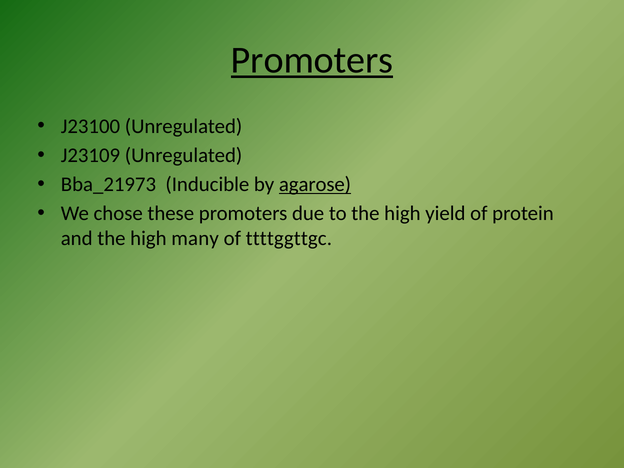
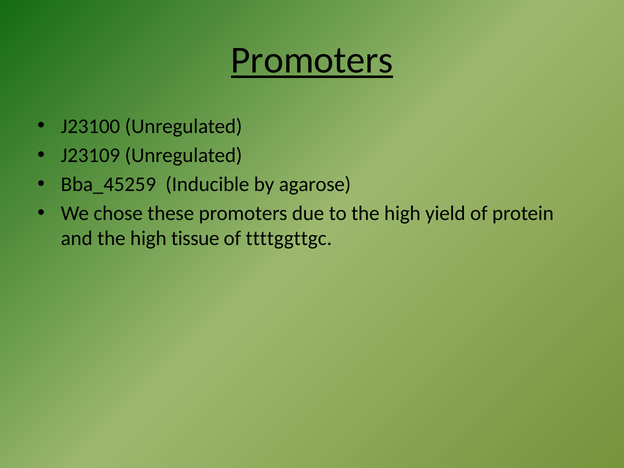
Bba_21973: Bba_21973 -> Bba_45259
agarose underline: present -> none
many: many -> tissue
